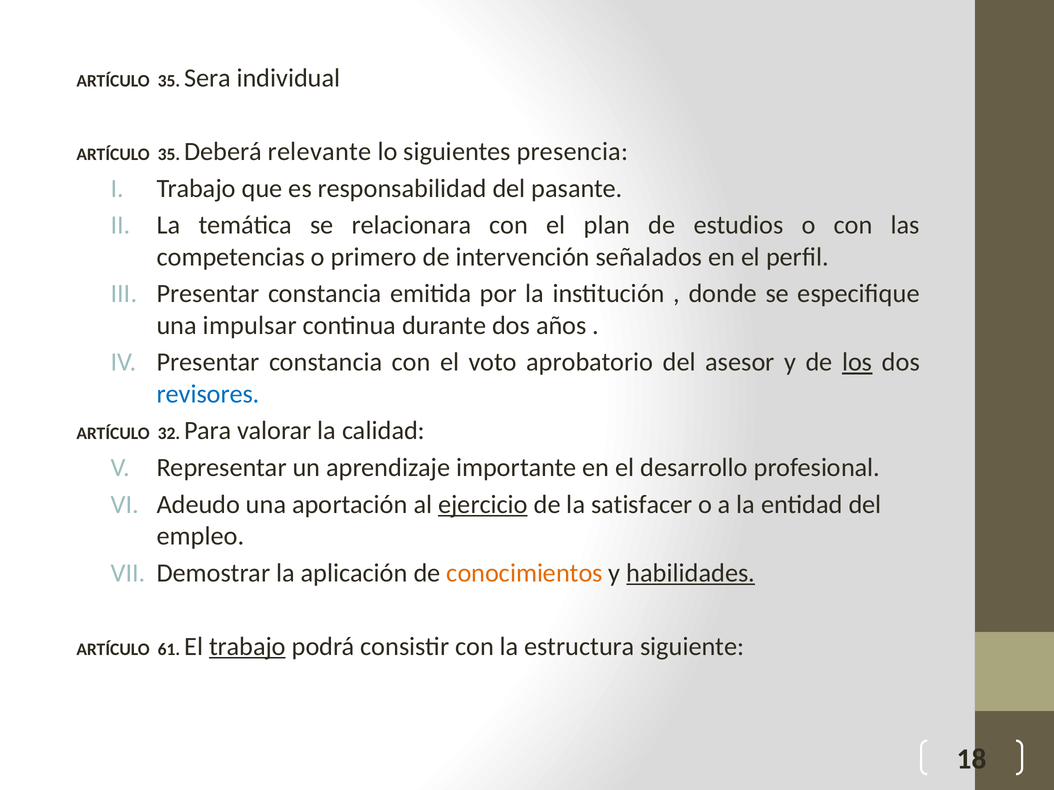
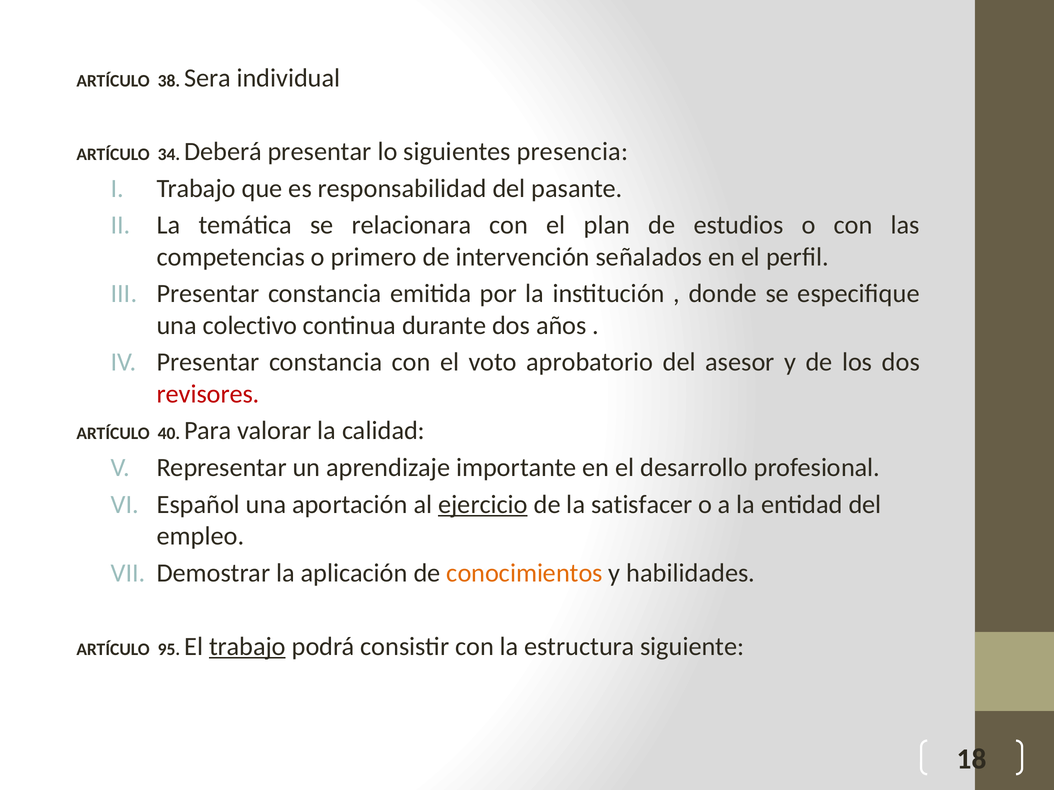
35 at (169, 81): 35 -> 38
35 at (169, 155): 35 -> 34
Deberá relevante: relevante -> presentar
impulsar: impulsar -> colectivo
los underline: present -> none
revisores colour: blue -> red
32: 32 -> 40
Adeudo: Adeudo -> Español
habilidades underline: present -> none
61: 61 -> 95
